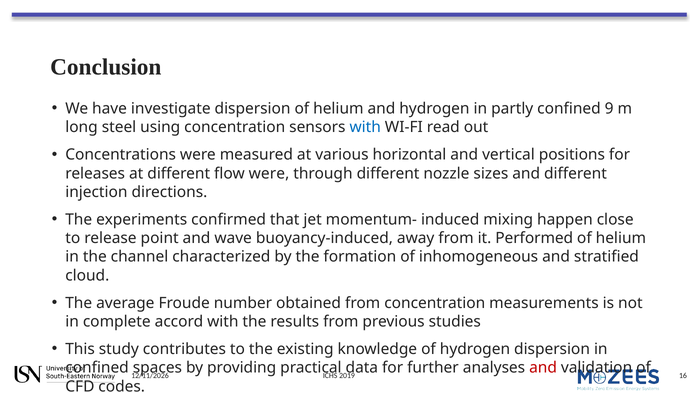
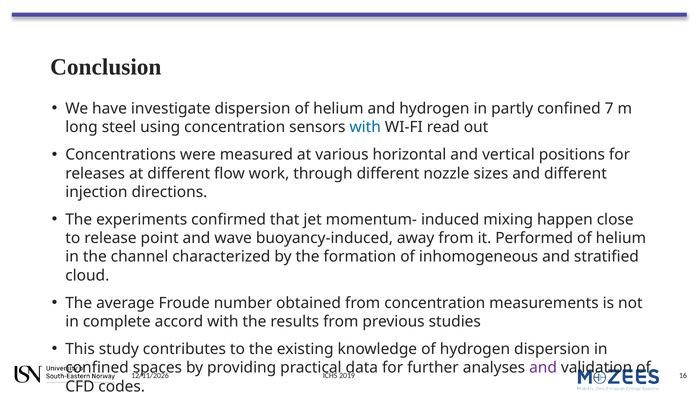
9: 9 -> 7
flow were: were -> work
and at (543, 368) colour: red -> purple
